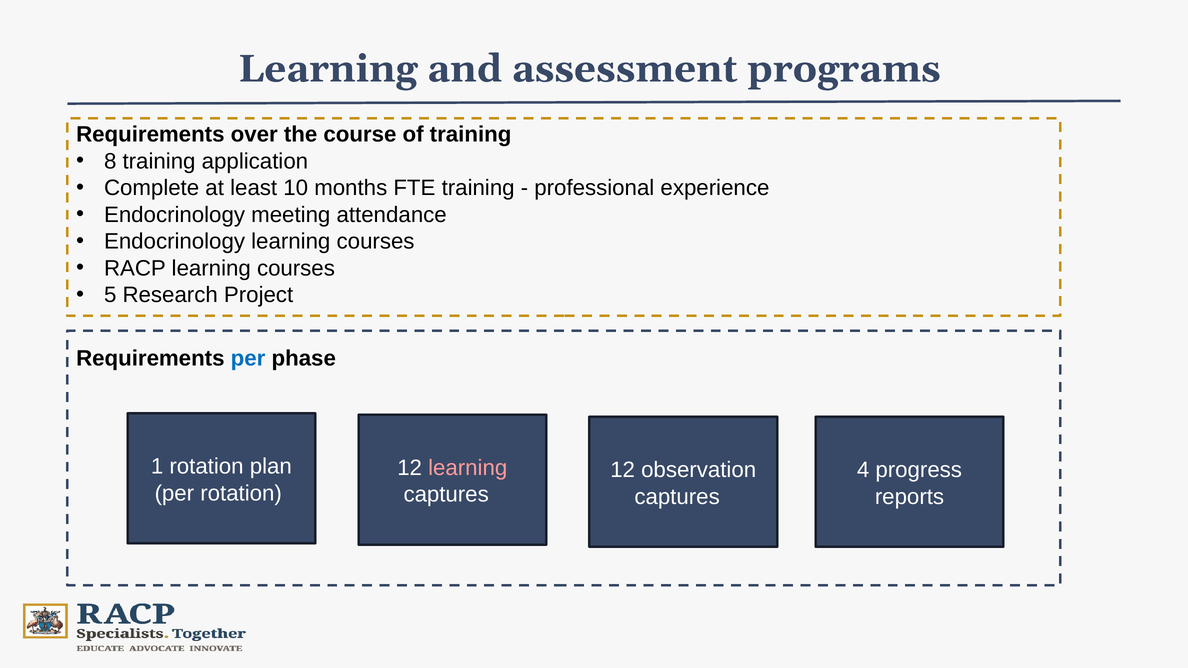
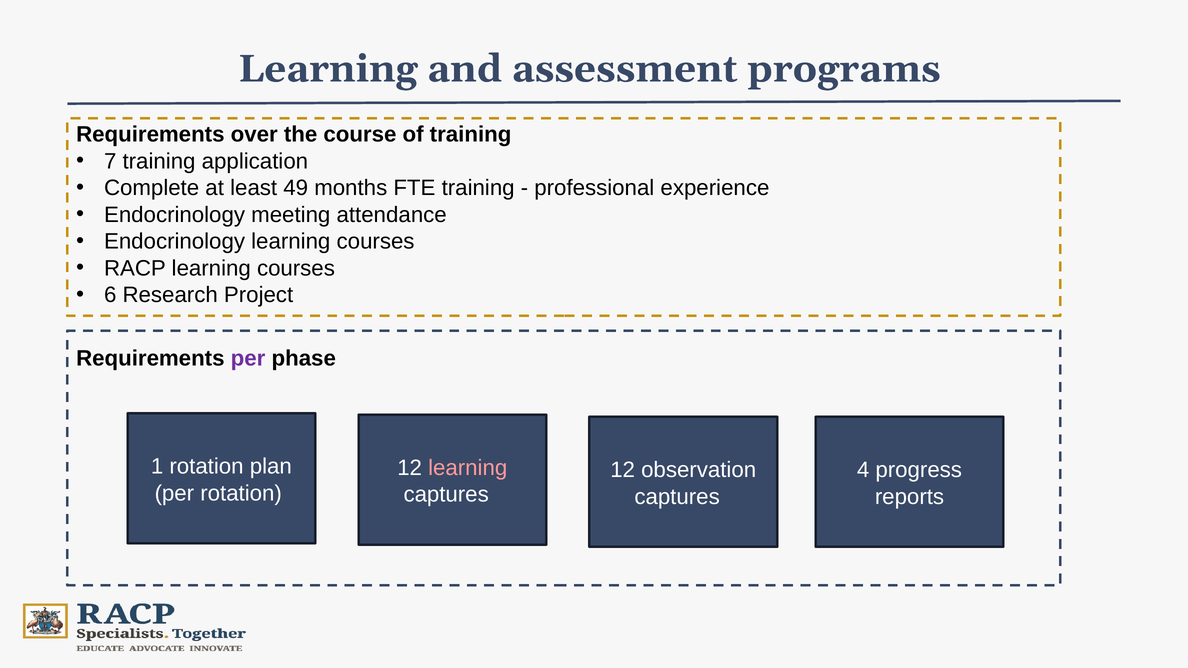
8: 8 -> 7
10: 10 -> 49
5: 5 -> 6
per at (248, 358) colour: blue -> purple
